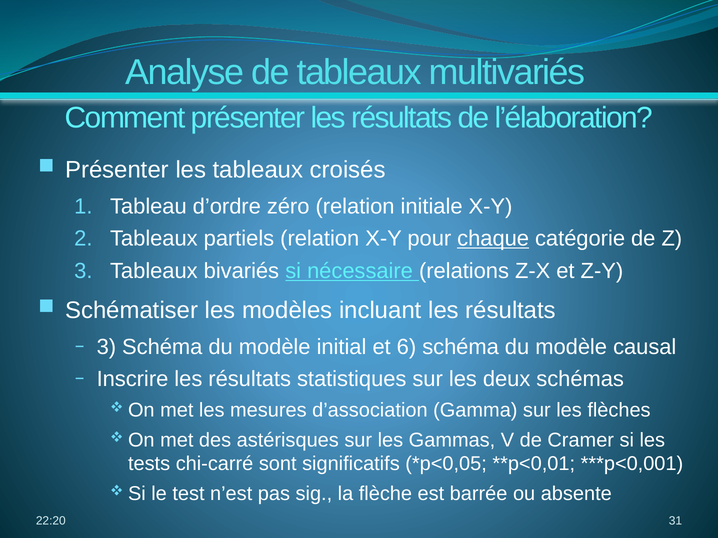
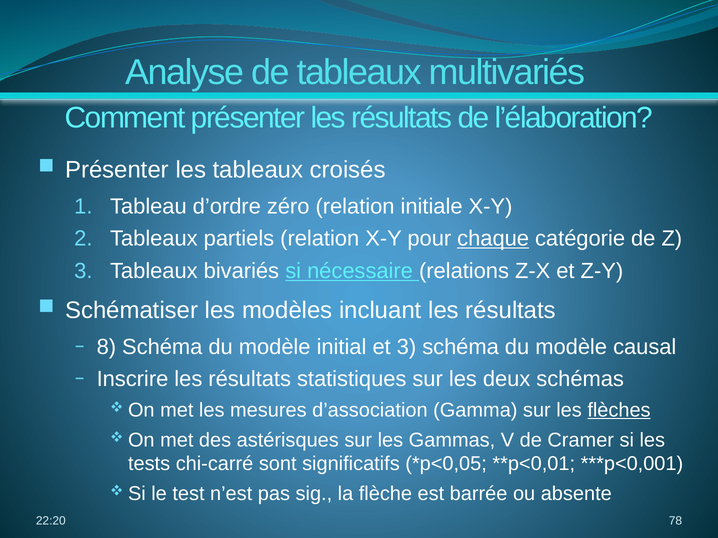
3 at (106, 347): 3 -> 8
et 6: 6 -> 3
flèches underline: none -> present
31: 31 -> 78
